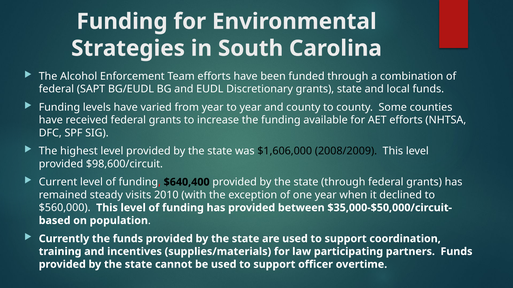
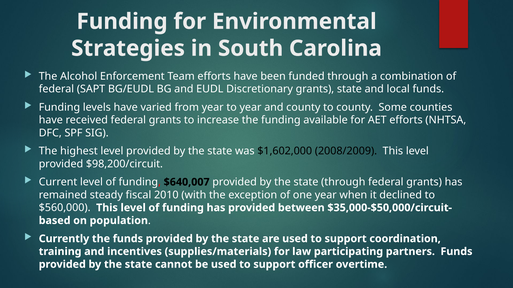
$1,606,000: $1,606,000 -> $1,602,000
$98,600/circuit: $98,600/circuit -> $98,200/circuit
$640,400: $640,400 -> $640,007
visits: visits -> fiscal
